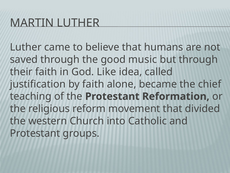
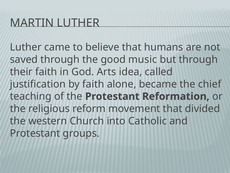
Like: Like -> Arts
